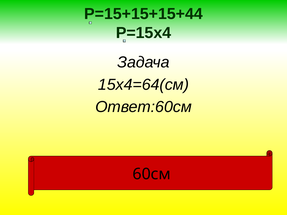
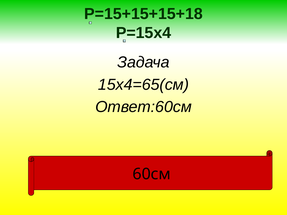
Р=15+15+15+44: Р=15+15+15+44 -> Р=15+15+15+18
15х4=64(см: 15х4=64(см -> 15х4=65(см
